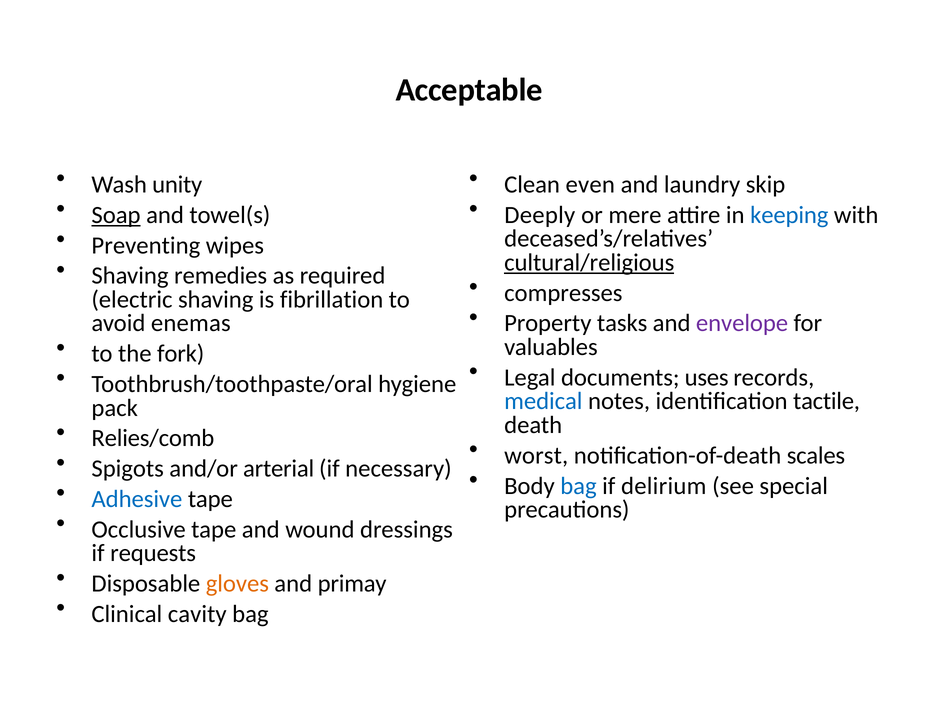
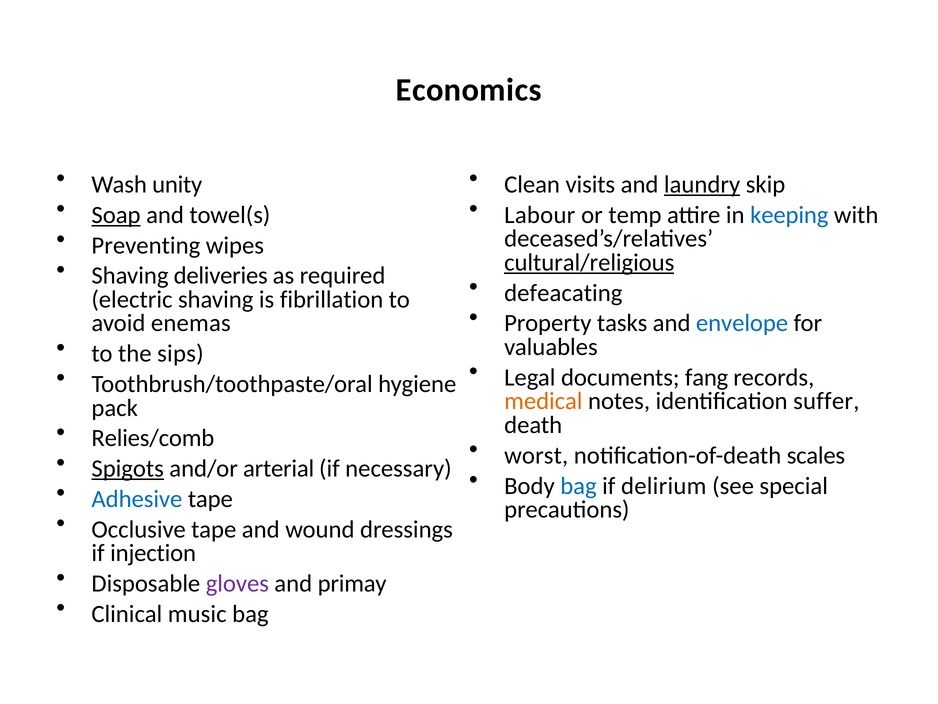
Acceptable: Acceptable -> Economics
even: even -> visits
laundry underline: none -> present
Deeply: Deeply -> Labour
mere: mere -> temp
remedies: remedies -> deliveries
compresses: compresses -> defeacating
envelope colour: purple -> blue
fork: fork -> sips
uses: uses -> fang
medical colour: blue -> orange
tactile: tactile -> suffer
Spigots underline: none -> present
requests: requests -> injection
gloves colour: orange -> purple
cavity: cavity -> music
